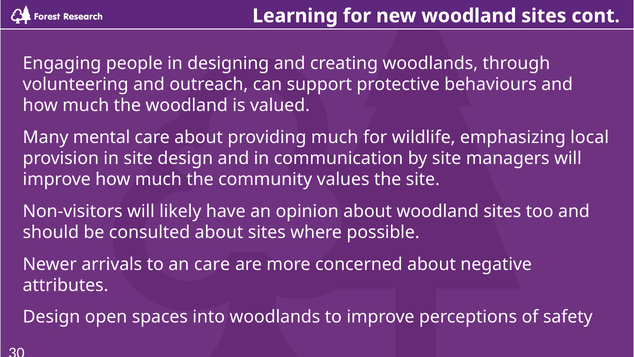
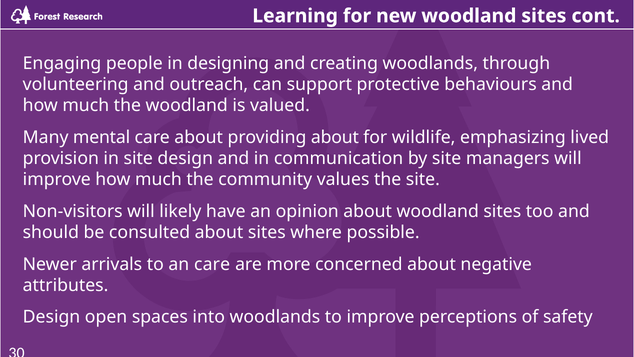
providing much: much -> about
local: local -> lived
